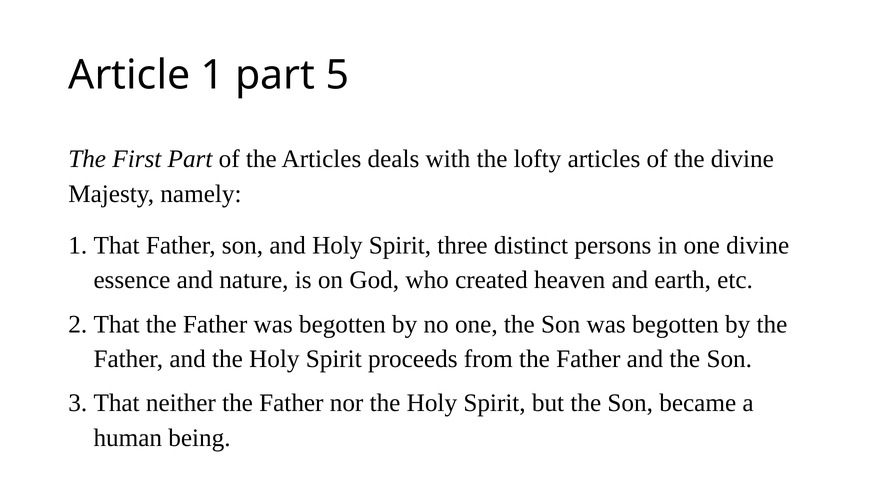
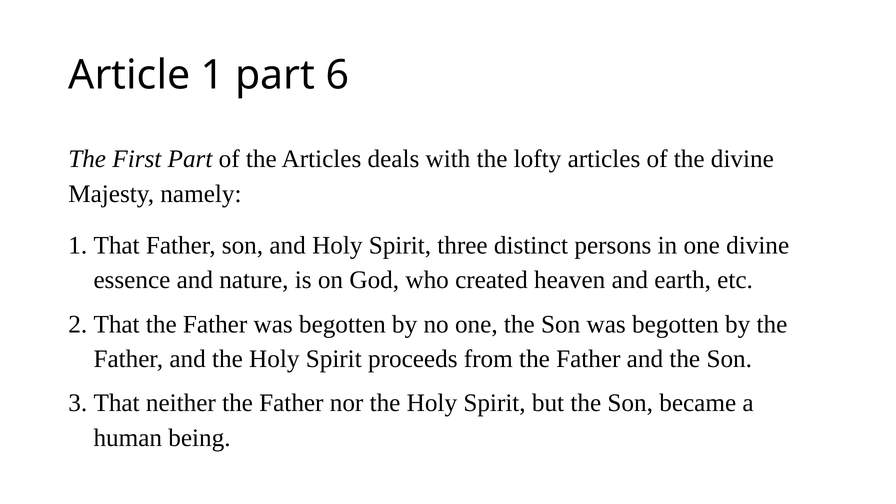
5: 5 -> 6
